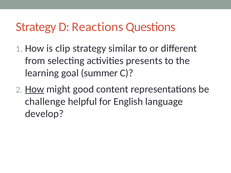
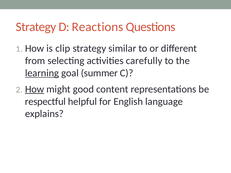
presents: presents -> carefully
learning underline: none -> present
challenge: challenge -> respectful
develop: develop -> explains
